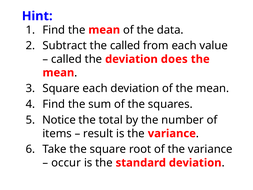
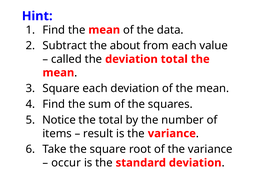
the called: called -> about
deviation does: does -> total
